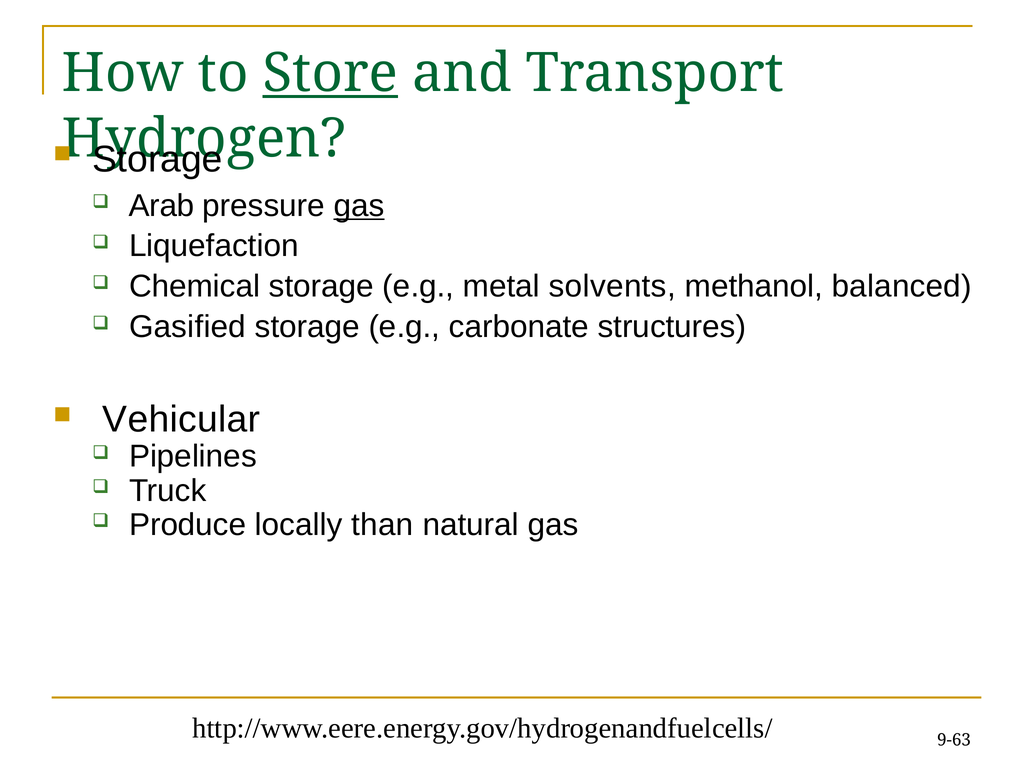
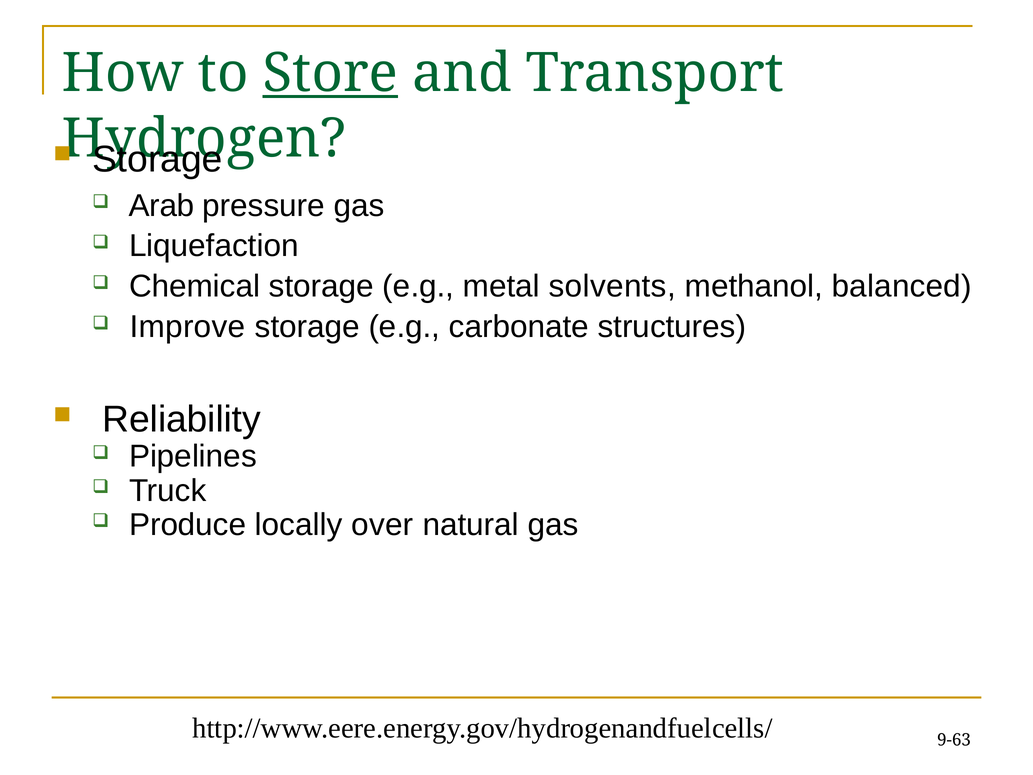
gas at (359, 206) underline: present -> none
Gasified: Gasified -> Improve
Vehicular: Vehicular -> Reliability
than: than -> over
